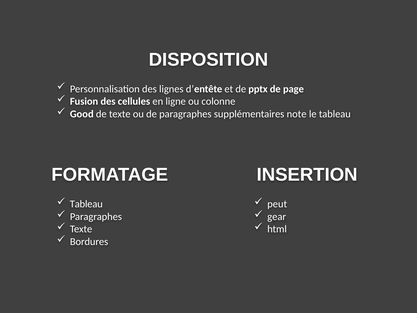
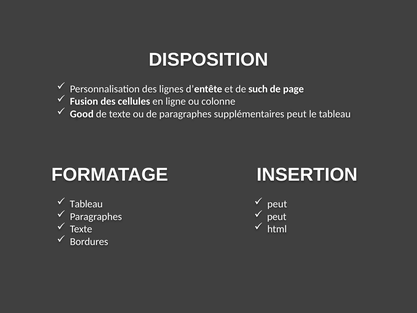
pptx: pptx -> such
supplémentaires note: note -> peut
gear at (277, 217): gear -> peut
